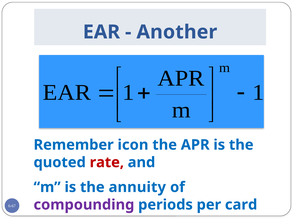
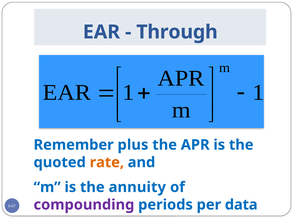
Another: Another -> Through
icon: icon -> plus
rate colour: red -> orange
card: card -> data
